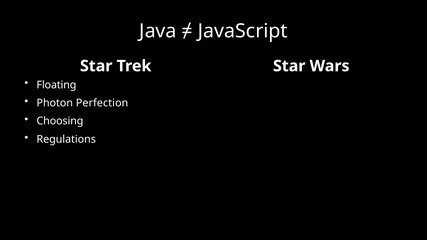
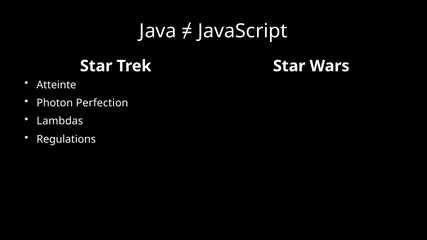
Floating: Floating -> Atteinte
Choosing: Choosing -> Lambdas
